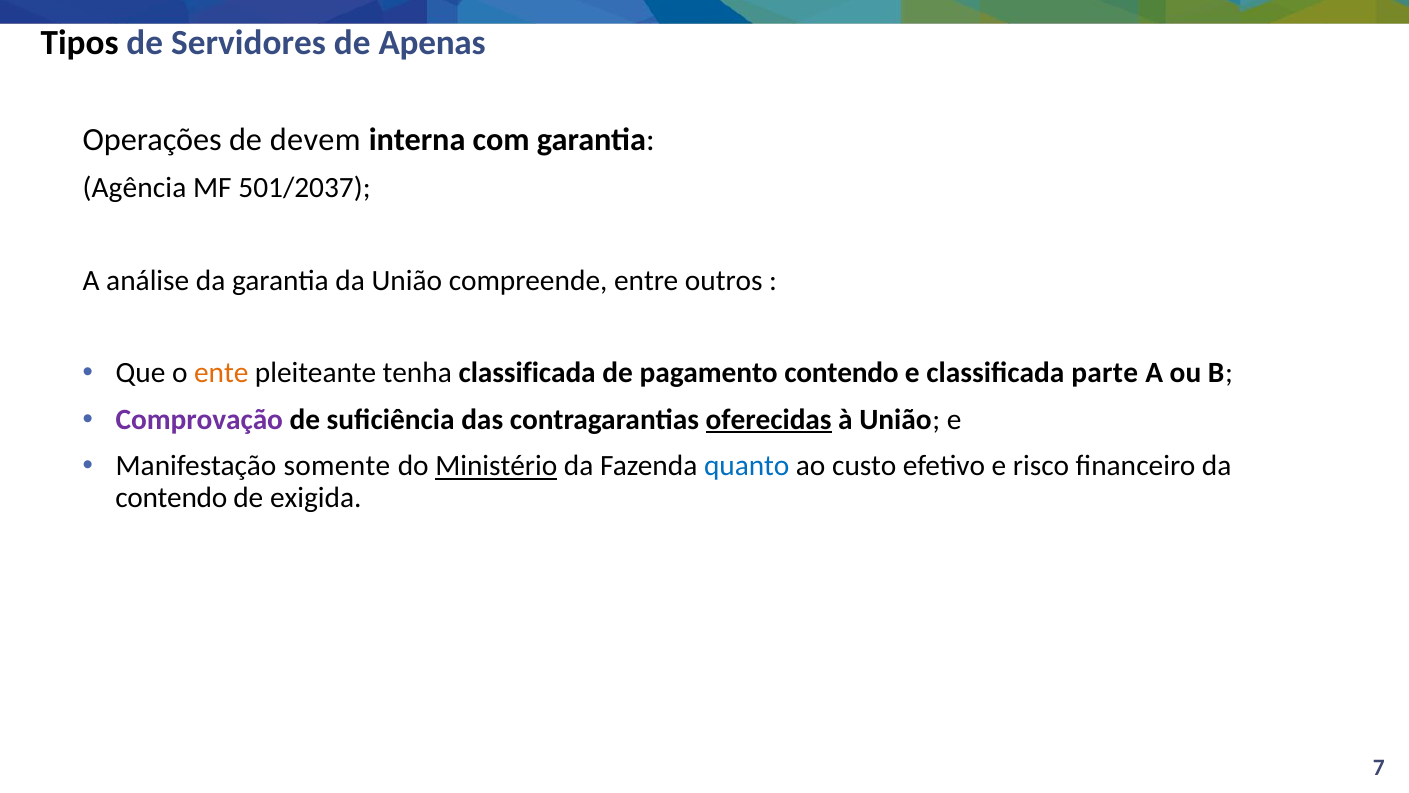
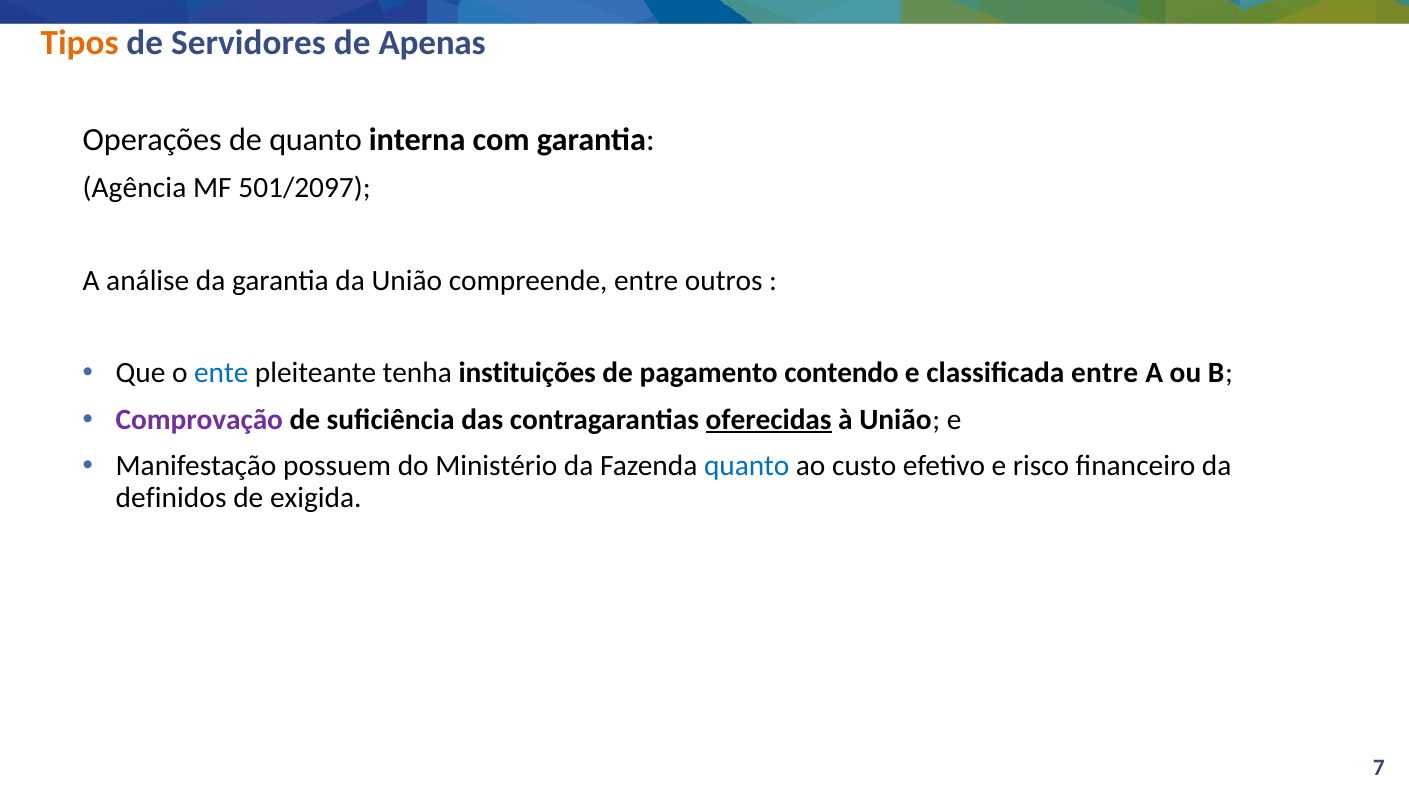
Tipos colour: black -> orange
de devem: devem -> quanto
501/2037: 501/2037 -> 501/2097
ente colour: orange -> blue
tenha classificada: classificada -> instituições
classificada parte: parte -> entre
somente: somente -> possuem
Ministério underline: present -> none
contendo at (171, 498): contendo -> definidos
